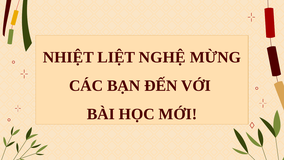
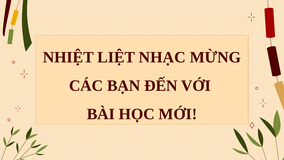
NGHỆ: NGHỆ -> NHẠC
